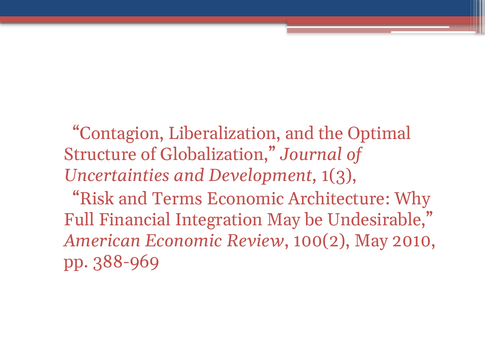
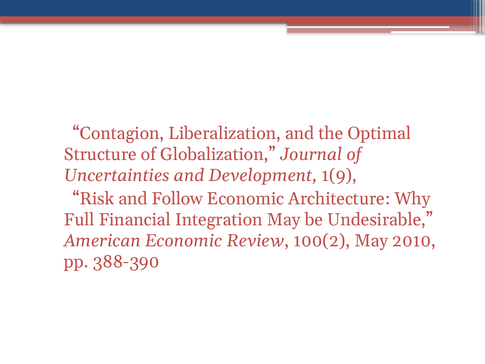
1(3: 1(3 -> 1(9
Terms: Terms -> Follow
388-969: 388-969 -> 388-390
